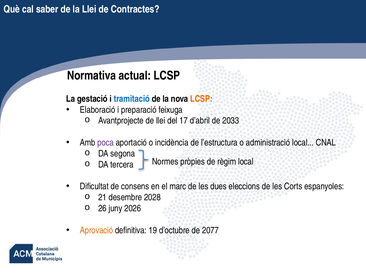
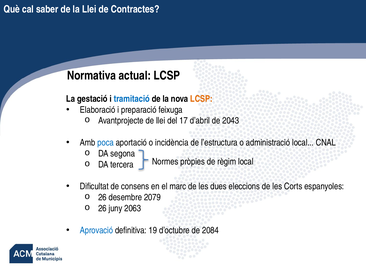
2033: 2033 -> 2043
poca colour: purple -> blue
21 at (102, 198): 21 -> 26
2028: 2028 -> 2079
2026: 2026 -> 2063
Aprovació colour: orange -> blue
2077: 2077 -> 2084
